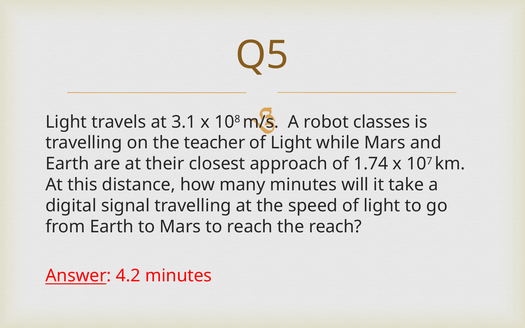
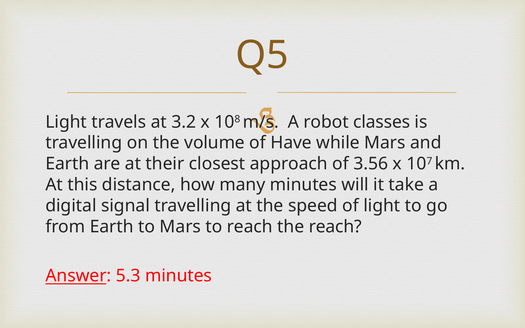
3.1: 3.1 -> 3.2
teacher: teacher -> volume
Light at (291, 143): Light -> Have
1.74: 1.74 -> 3.56
4.2: 4.2 -> 5.3
